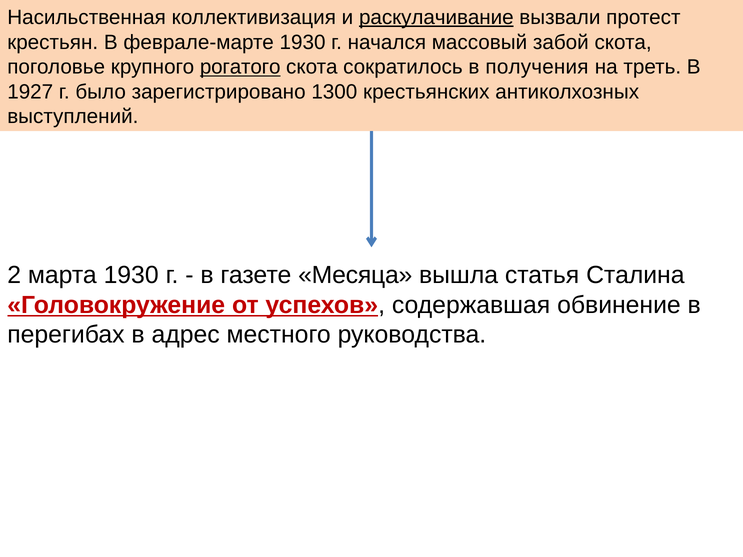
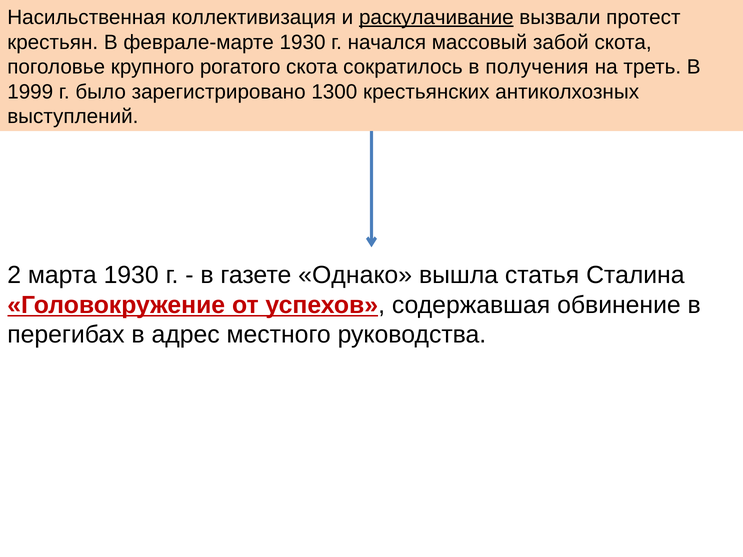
рогатого underline: present -> none
1927: 1927 -> 1999
Месяца: Месяца -> Однако
